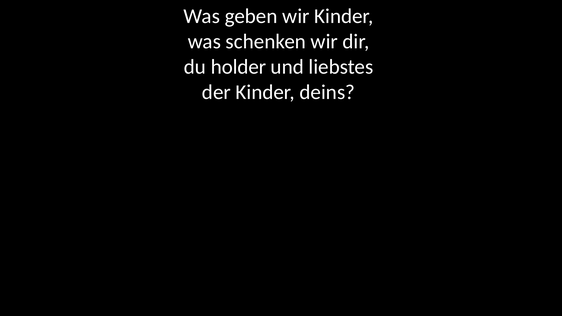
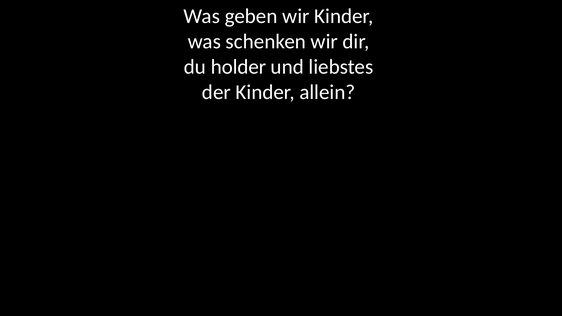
deins: deins -> allein
